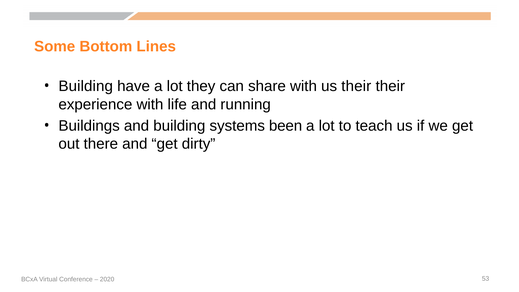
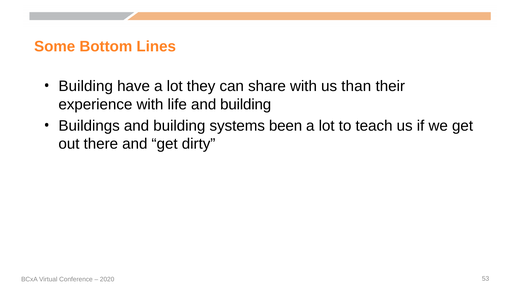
us their: their -> than
life and running: running -> building
